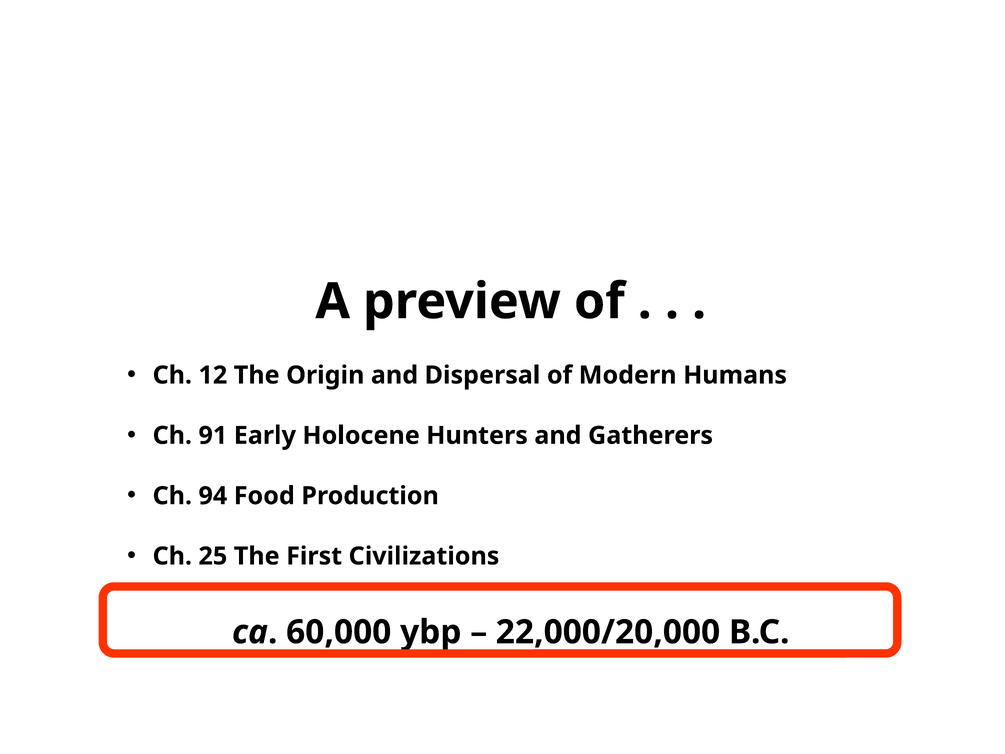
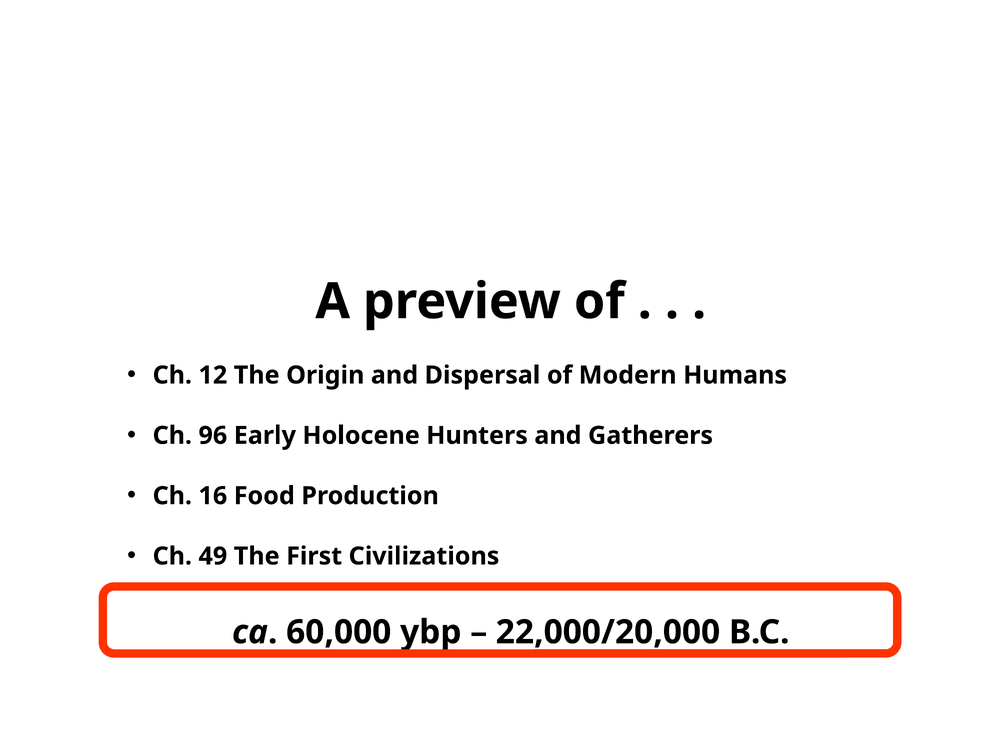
91: 91 -> 96
94: 94 -> 16
25: 25 -> 49
